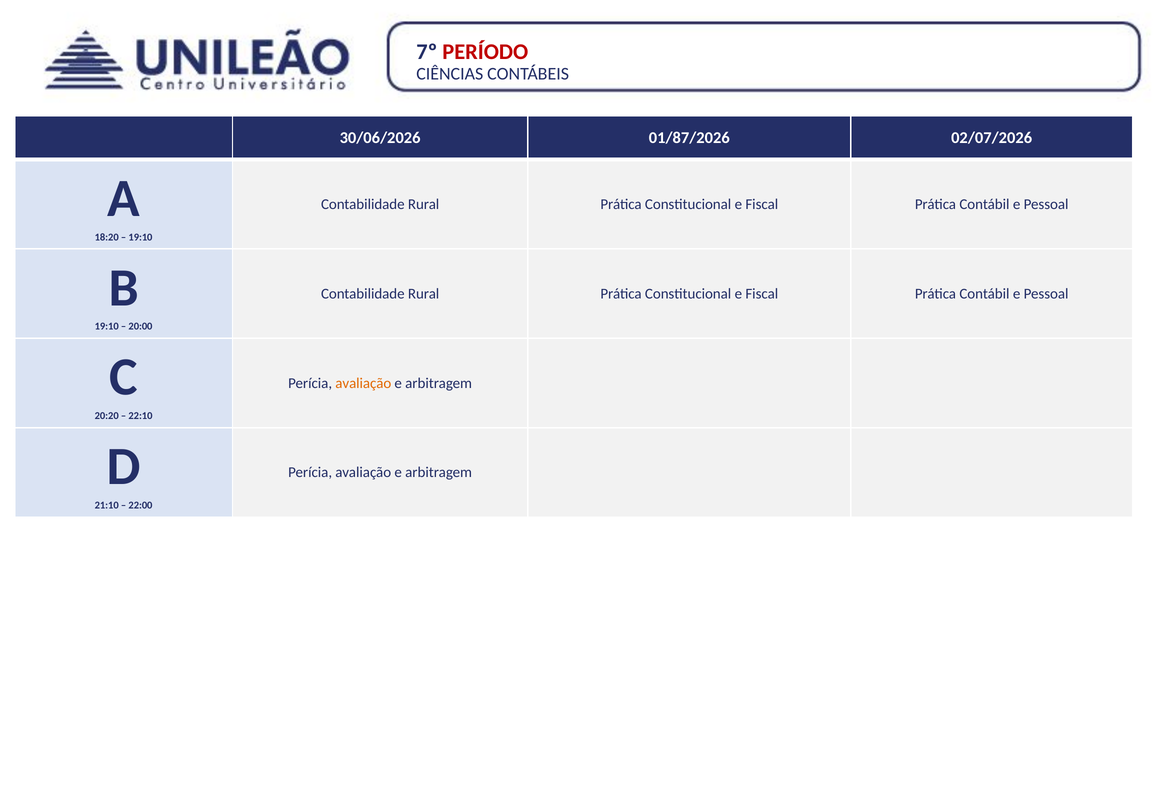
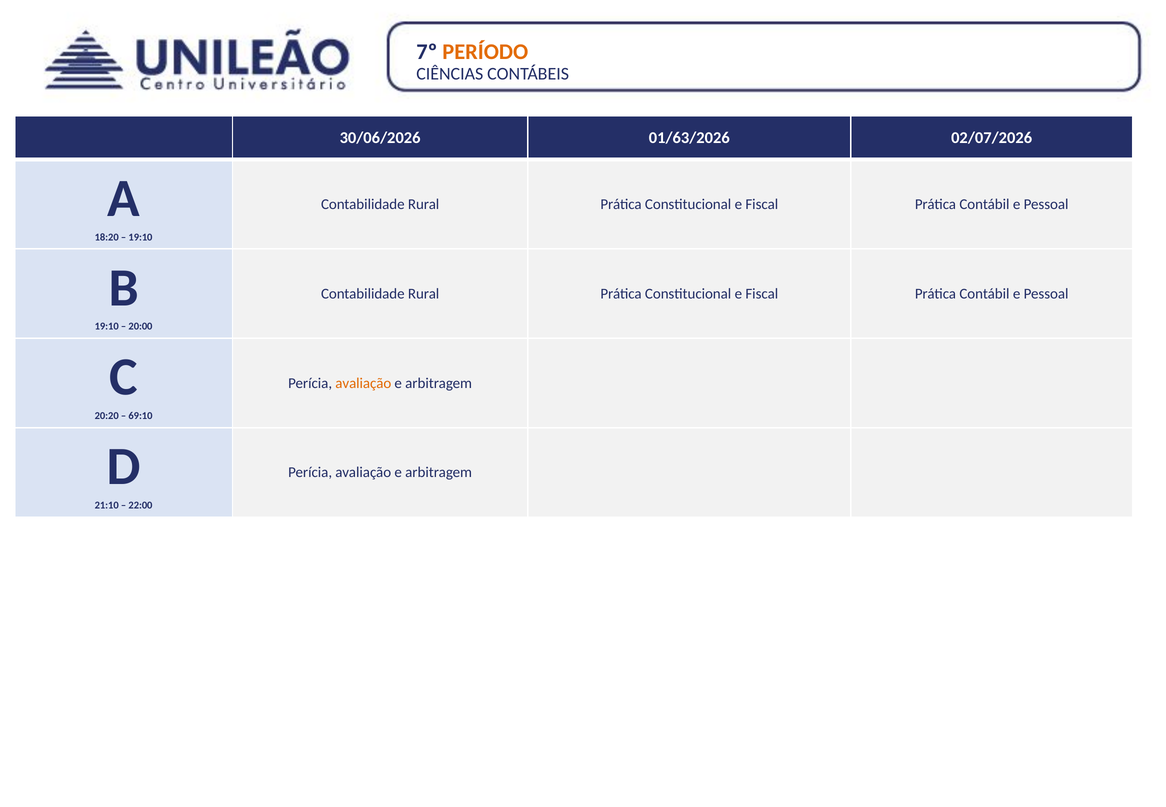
PERÍODO colour: red -> orange
01/87/2026: 01/87/2026 -> 01/63/2026
22:10: 22:10 -> 69:10
